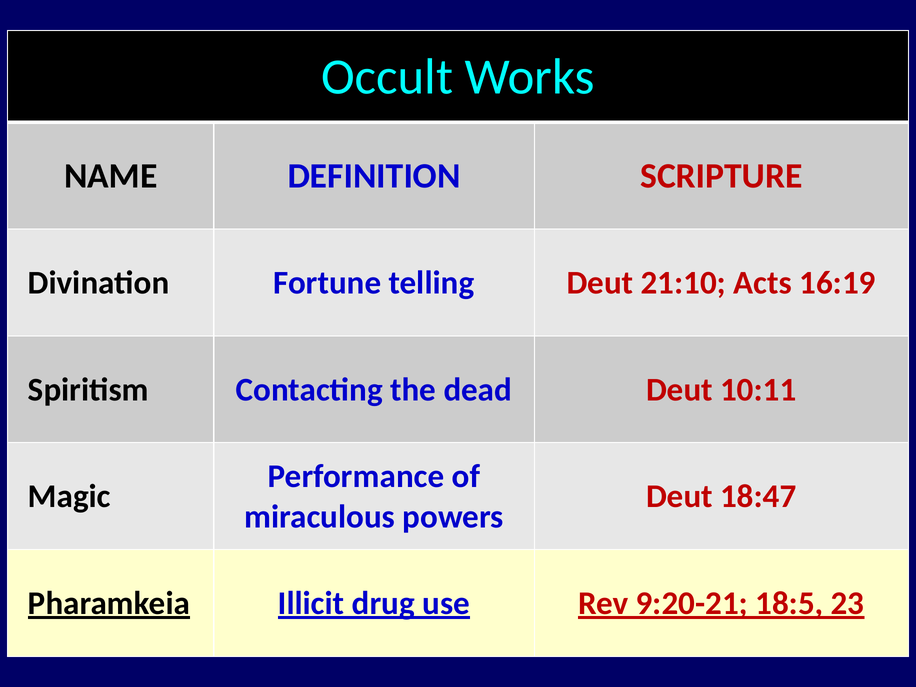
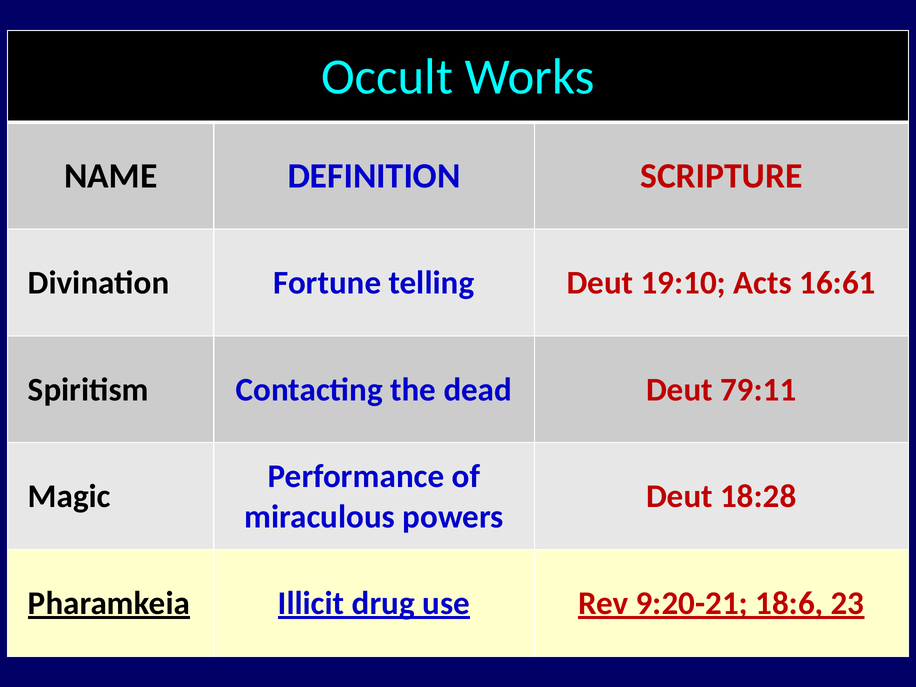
21:10: 21:10 -> 19:10
16:19: 16:19 -> 16:61
10:11: 10:11 -> 79:11
18:47: 18:47 -> 18:28
18:5: 18:5 -> 18:6
